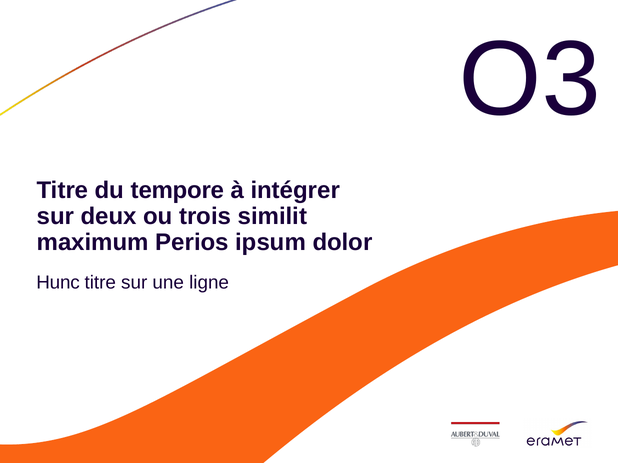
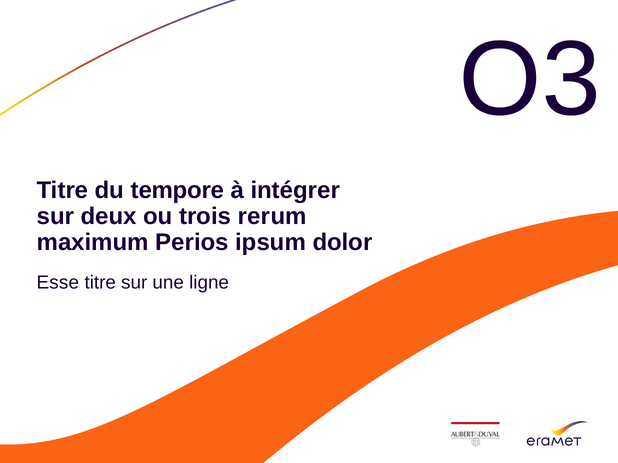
similit: similit -> rerum
Hunc: Hunc -> Esse
